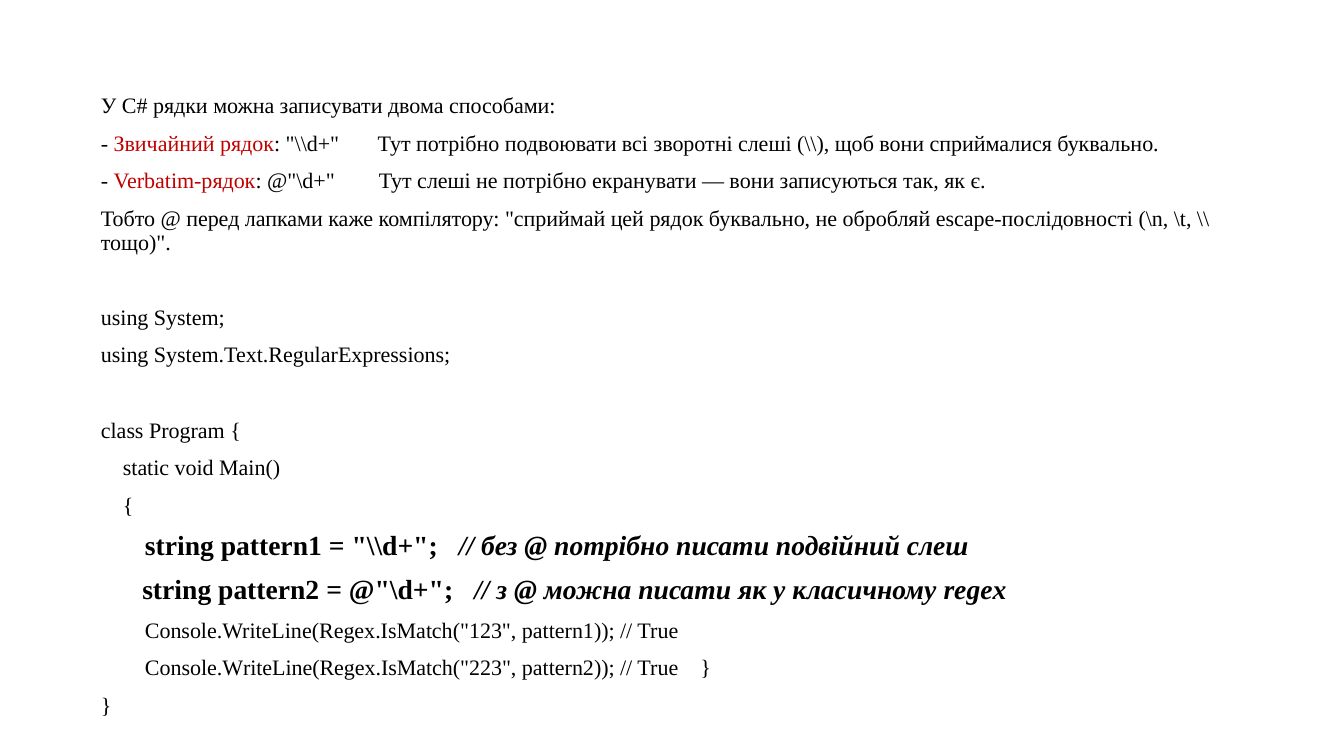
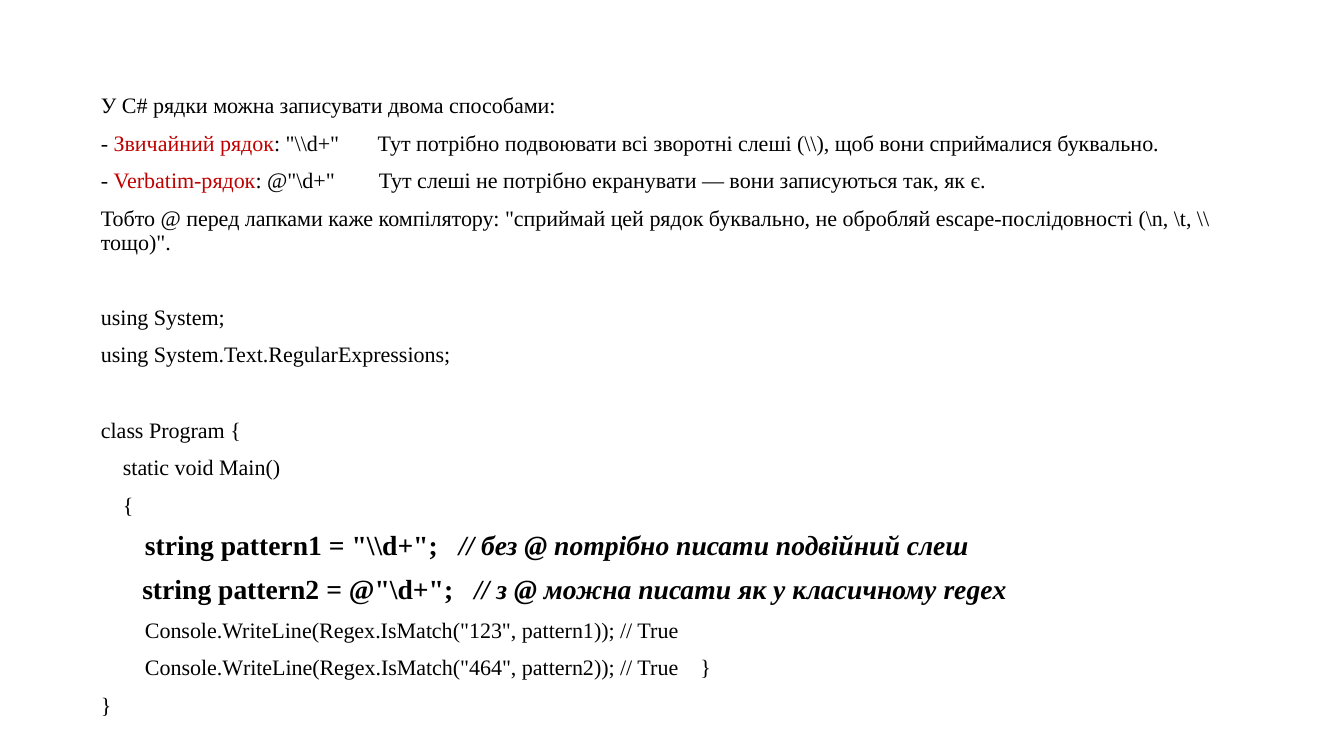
Console.WriteLine(Regex.IsMatch("223: Console.WriteLine(Regex.IsMatch("223 -> Console.WriteLine(Regex.IsMatch("464
